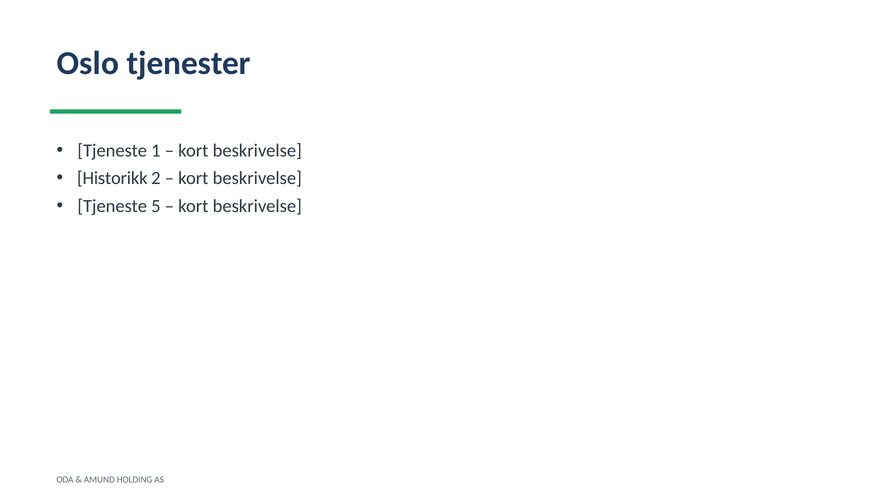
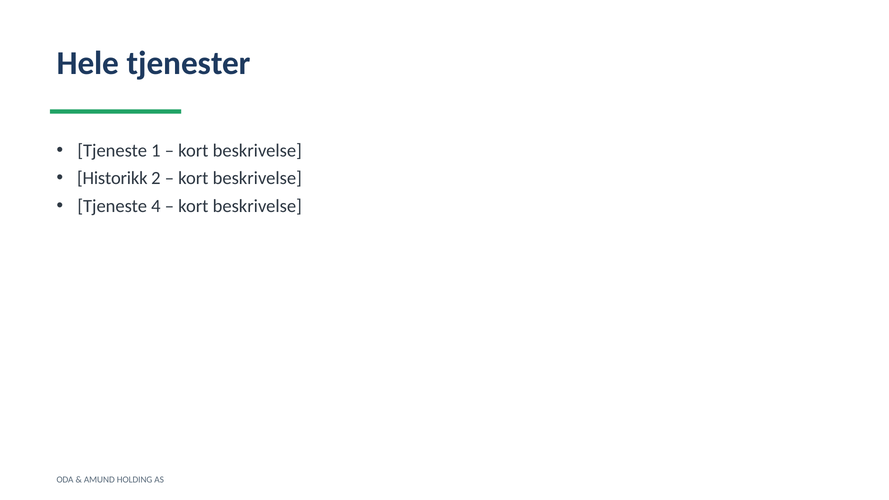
Oslo: Oslo -> Hele
5: 5 -> 4
